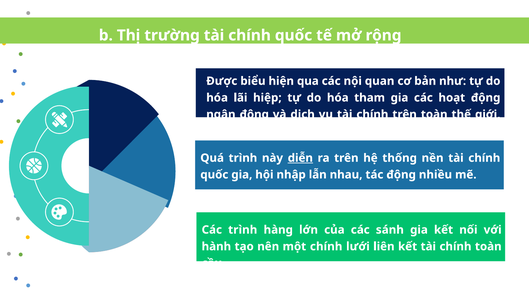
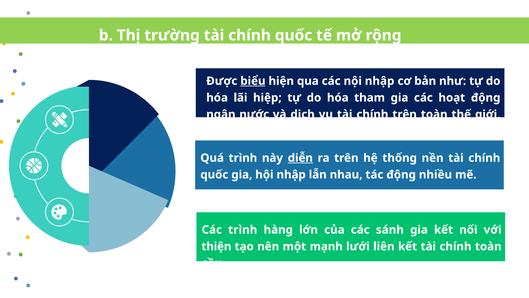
biểu underline: none -> present
nội quan: quan -> nhập
ngân động: động -> nước
hành: hành -> thiện
một chính: chính -> mạnh
